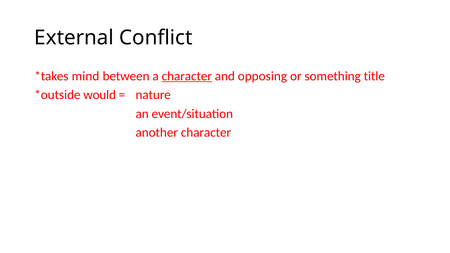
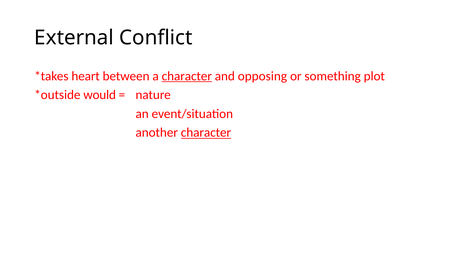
mind: mind -> heart
title: title -> plot
character at (206, 133) underline: none -> present
